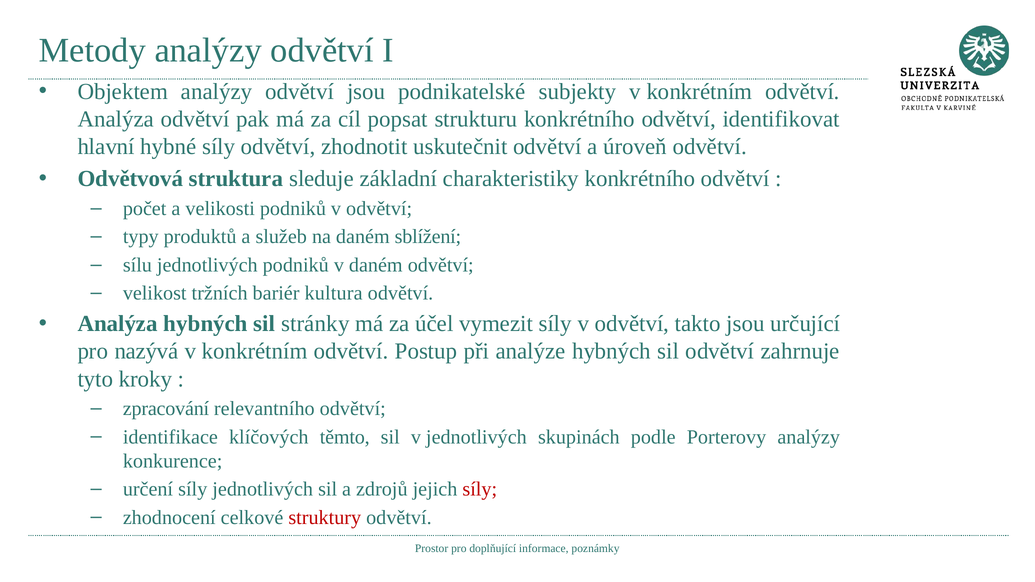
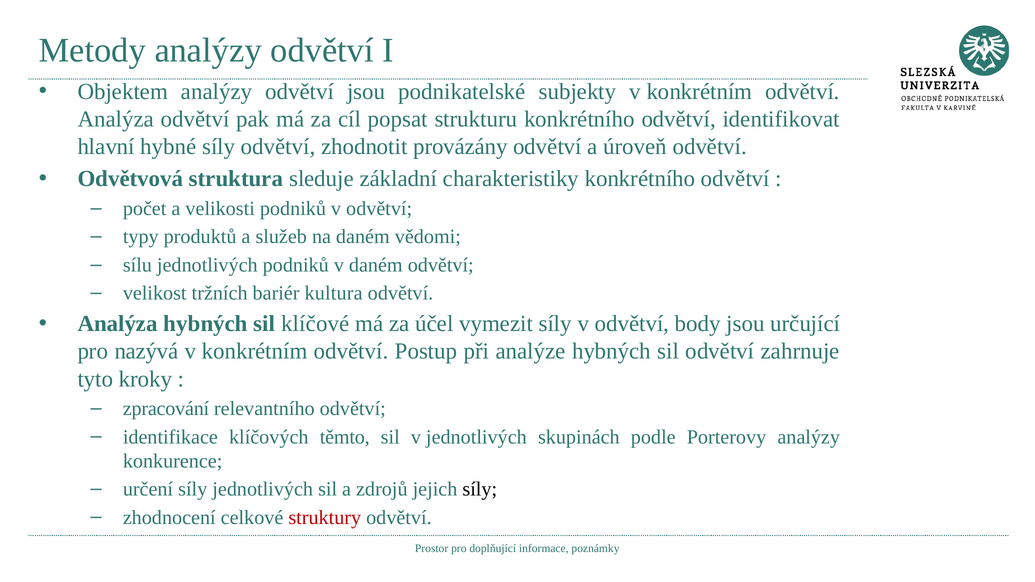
uskutečnit: uskutečnit -> provázány
sblížení: sblížení -> vědomi
stránky: stránky -> klíčové
takto: takto -> body
síly at (480, 489) colour: red -> black
